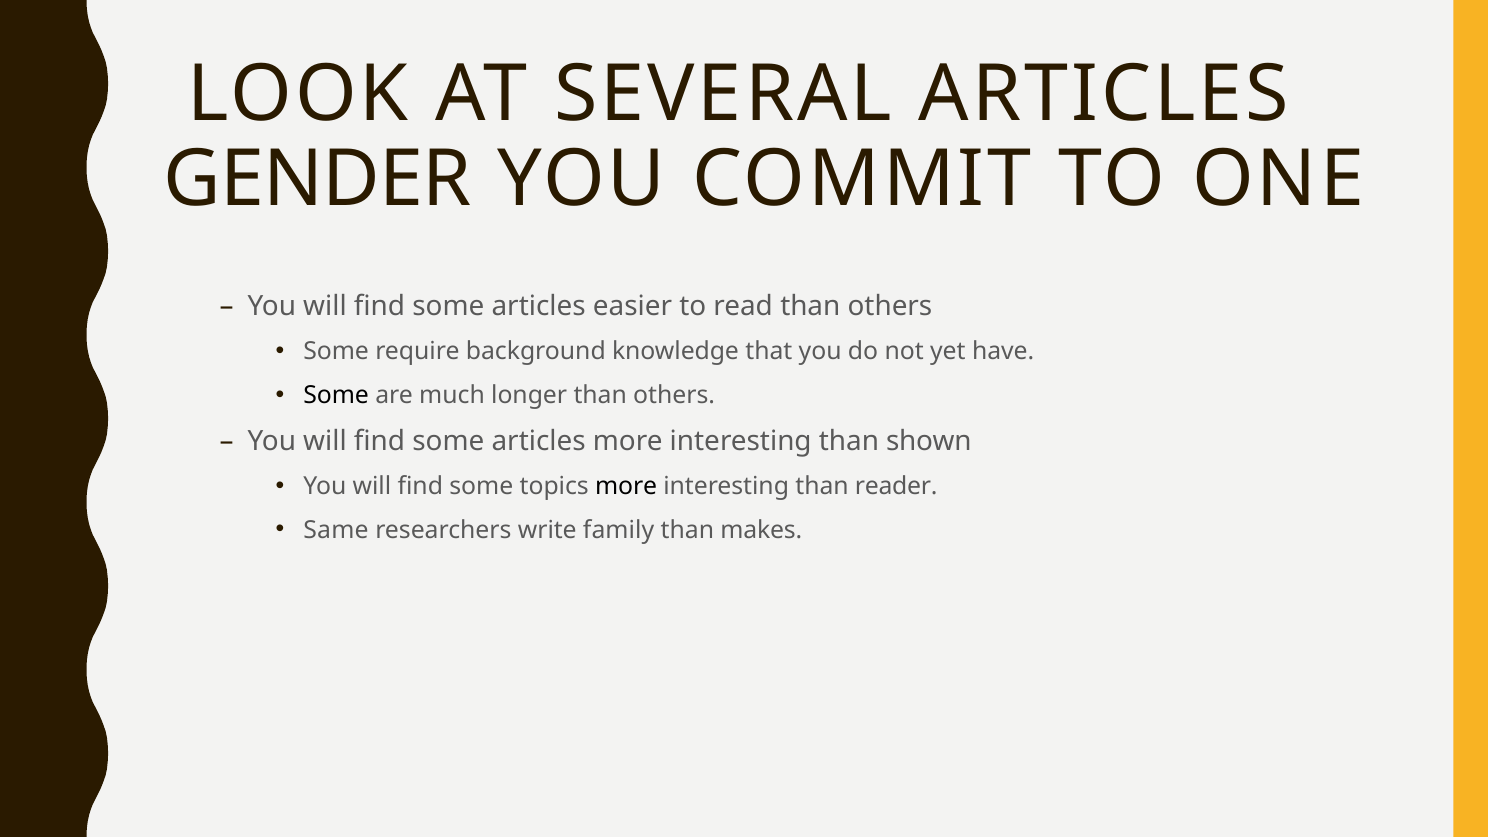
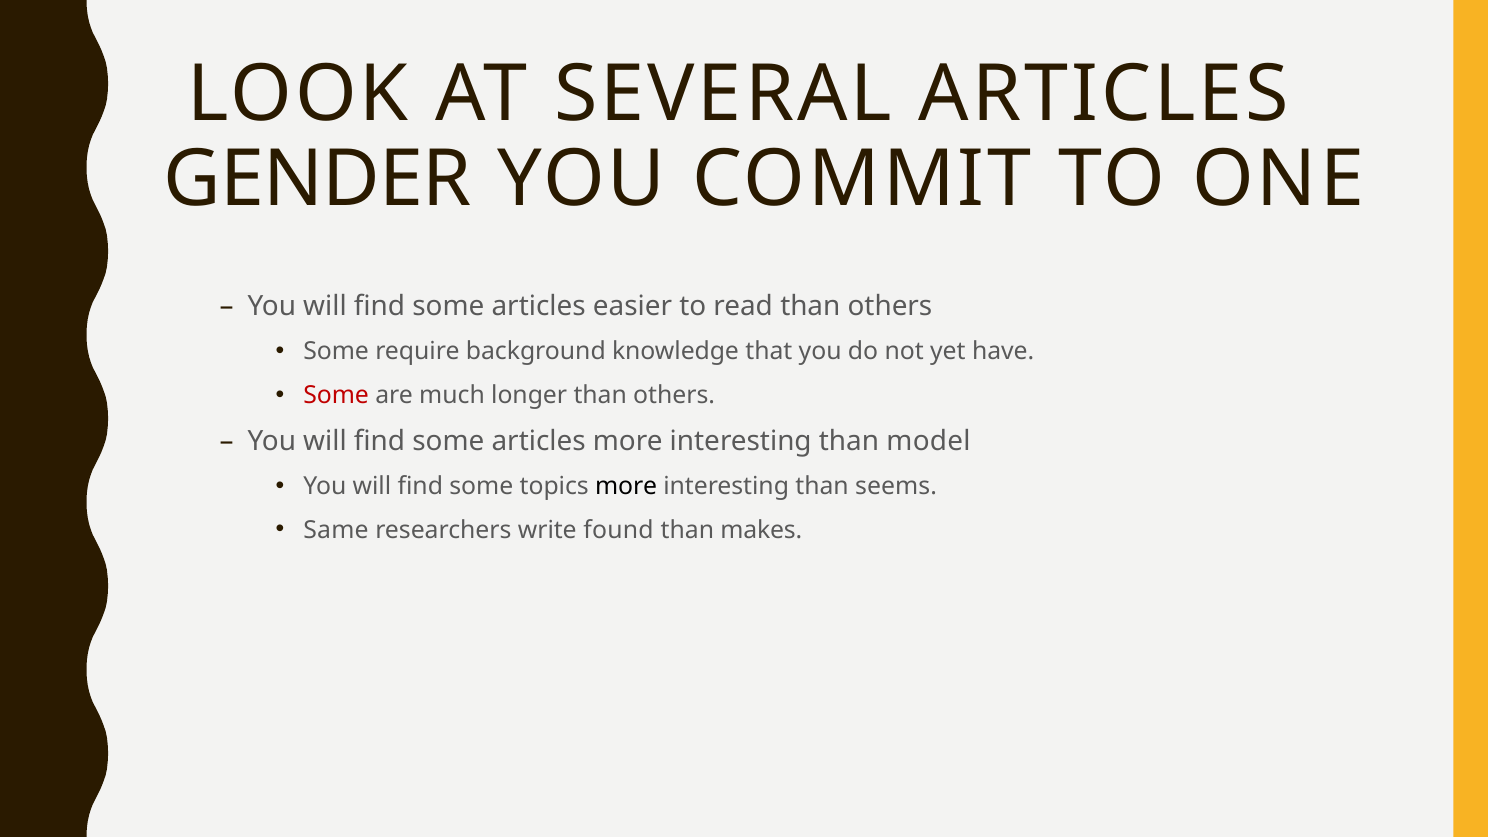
Some at (336, 395) colour: black -> red
shown: shown -> model
reader: reader -> seems
family: family -> found
